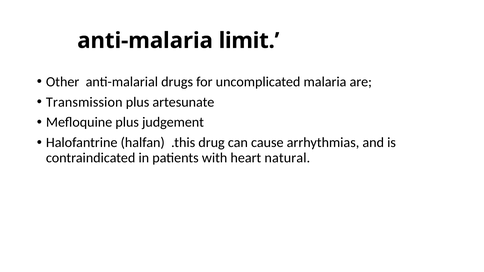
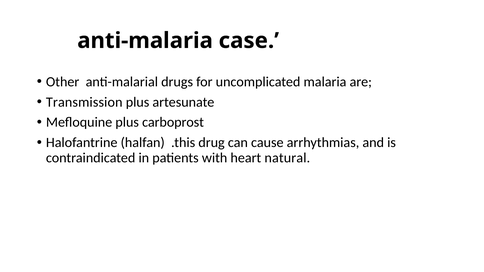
limit: limit -> case
judgement: judgement -> carboprost
